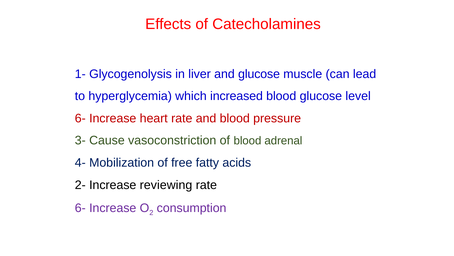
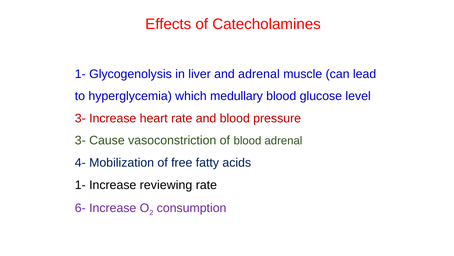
and glucose: glucose -> adrenal
increased: increased -> medullary
6- at (80, 118): 6- -> 3-
2- at (80, 184): 2- -> 1-
